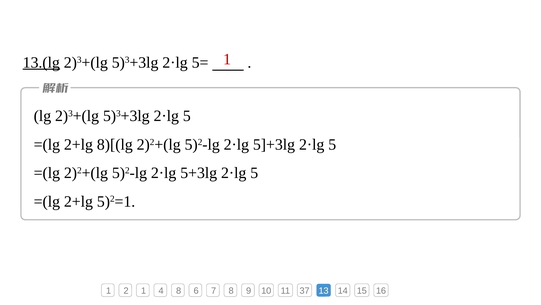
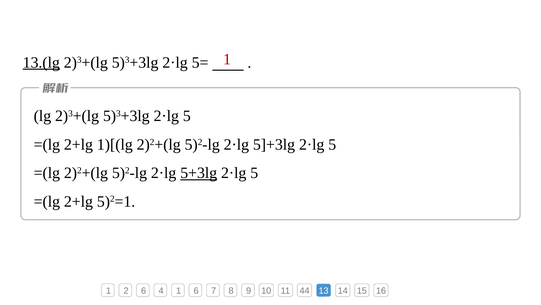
8)[(lg: 8)[(lg -> 1)[(lg
5+3lg underline: none -> present
2 1: 1 -> 6
4 8: 8 -> 1
37: 37 -> 44
